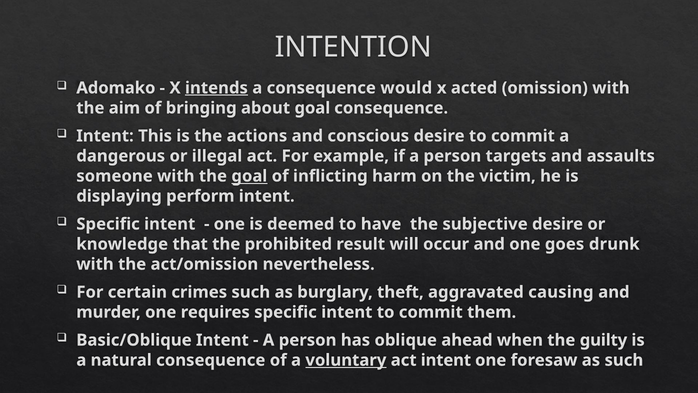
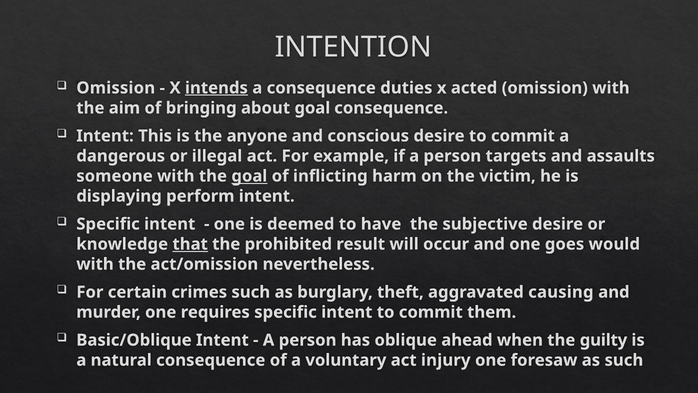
Adomako at (116, 88): Adomako -> Omission
would: would -> duties
actions: actions -> anyone
that underline: none -> present
drunk: drunk -> would
voluntary underline: present -> none
act intent: intent -> injury
